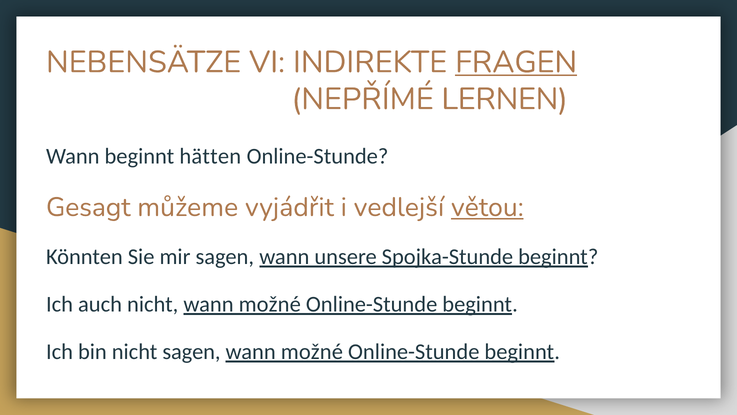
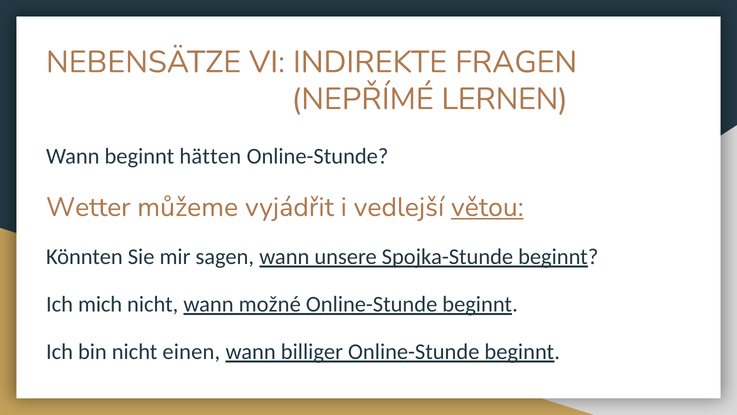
FRAGEN underline: present -> none
Gesagt: Gesagt -> Wetter
auch: auch -> mich
nicht sagen: sagen -> einen
možné at (312, 351): možné -> billiger
